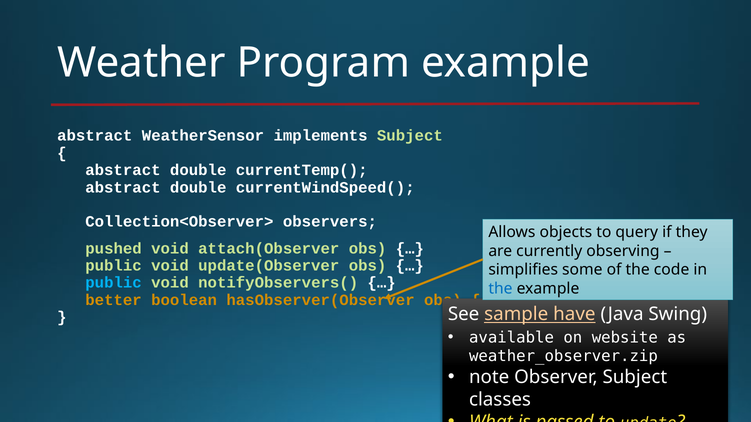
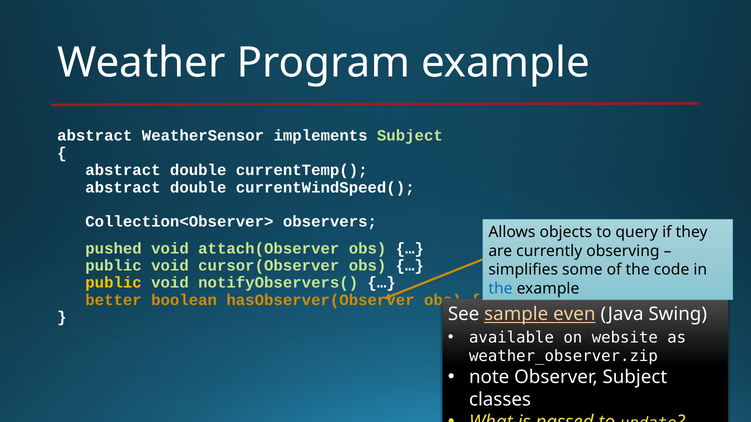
update(Observer: update(Observer -> cursor(Observer
public at (114, 283) colour: light blue -> yellow
have: have -> even
